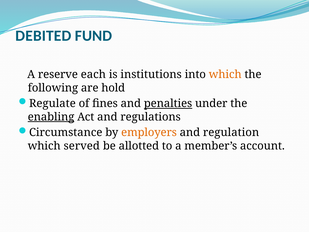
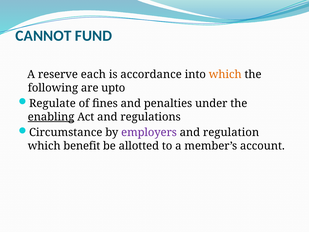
DEBITED: DEBITED -> CANNOT
institutions: institutions -> accordance
hold: hold -> upto
penalties underline: present -> none
employers colour: orange -> purple
served: served -> benefit
